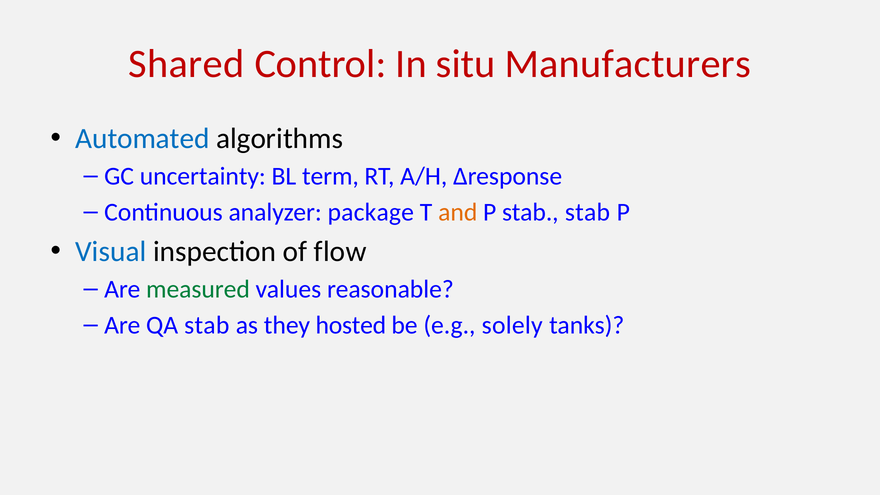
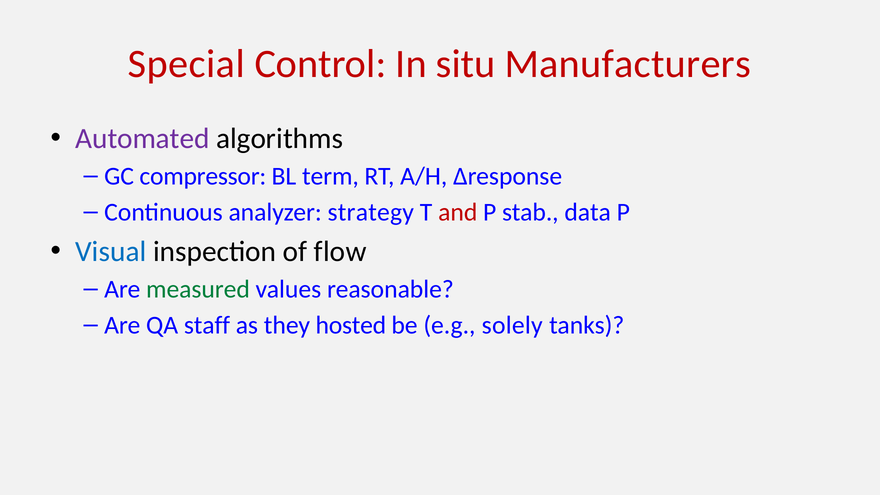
Shared: Shared -> Special
Automated colour: blue -> purple
uncertainty: uncertainty -> compressor
package: package -> strategy
and colour: orange -> red
stab stab: stab -> data
QA stab: stab -> staff
